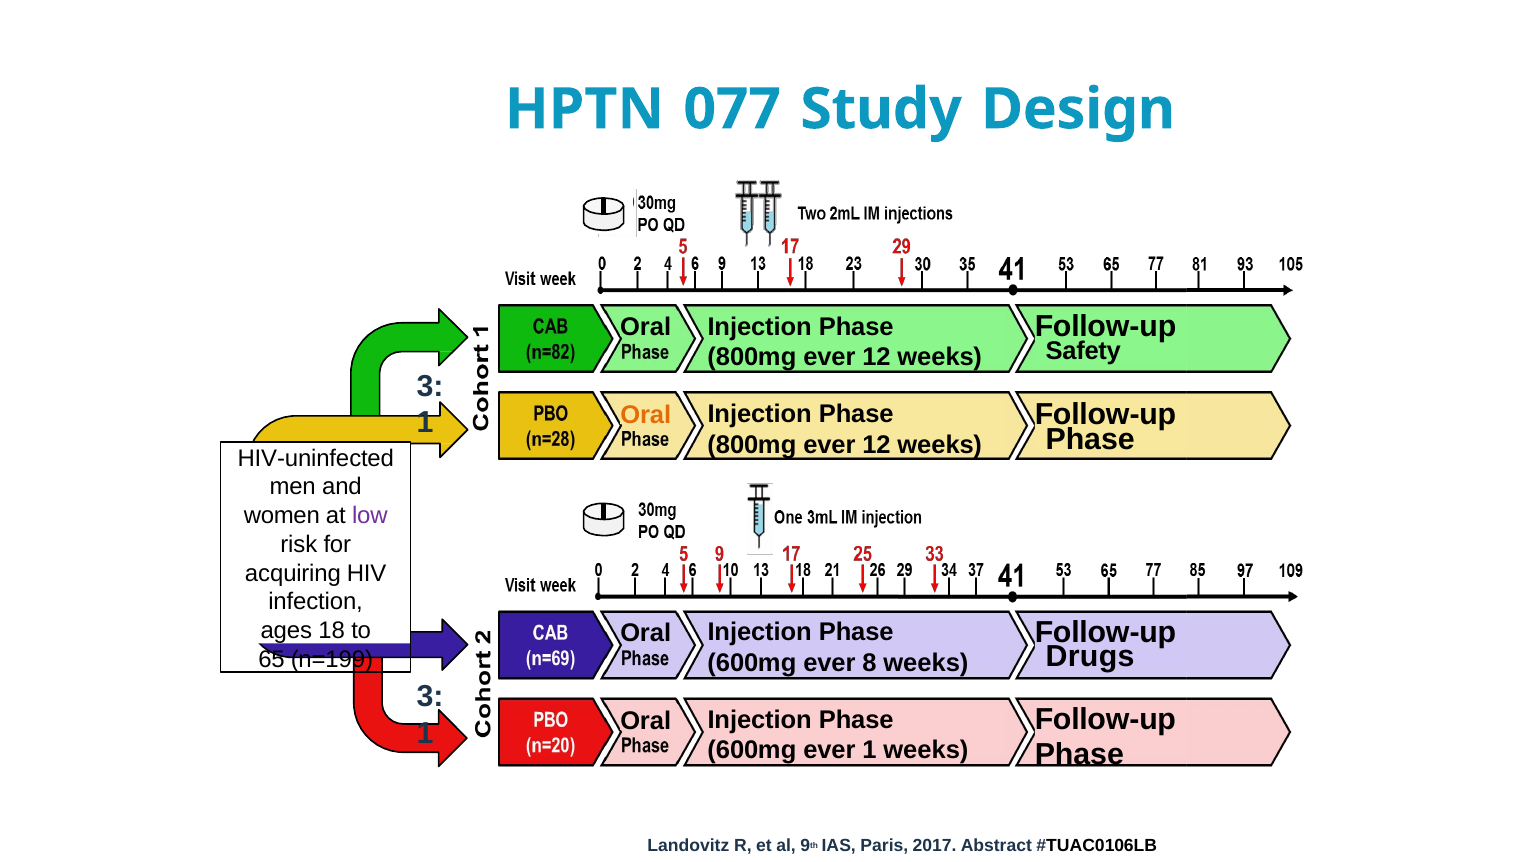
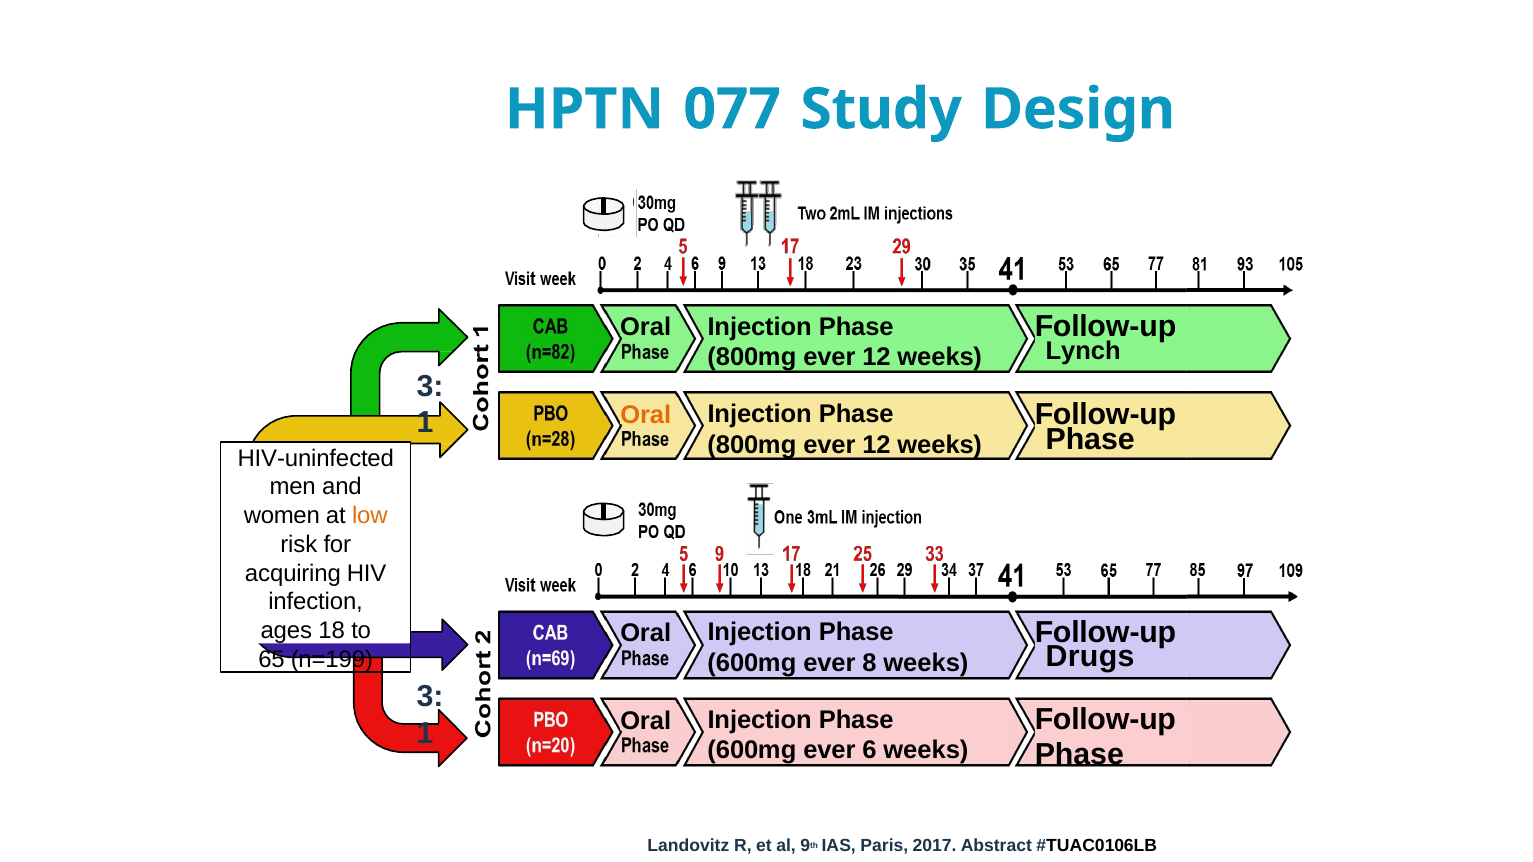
Safety: Safety -> Lynch
low colour: purple -> orange
ever 1: 1 -> 6
